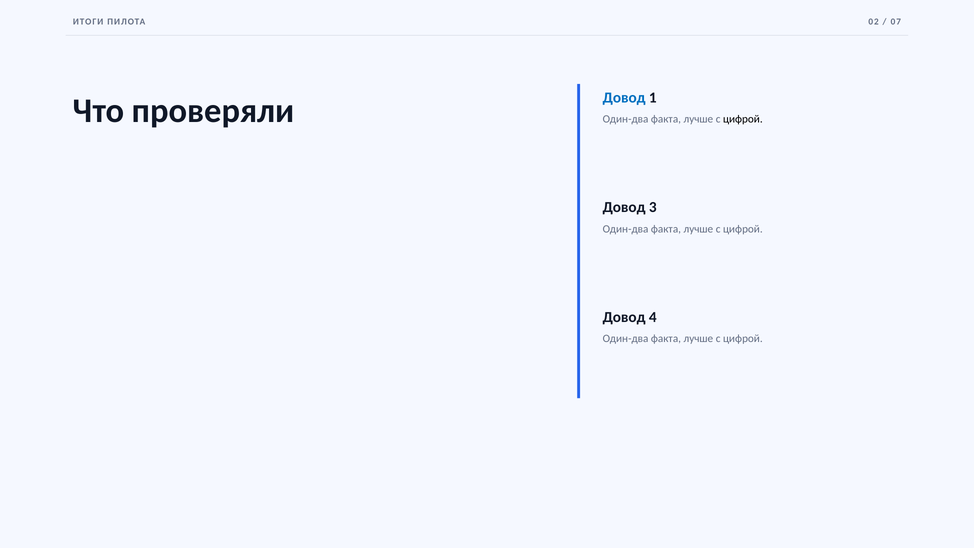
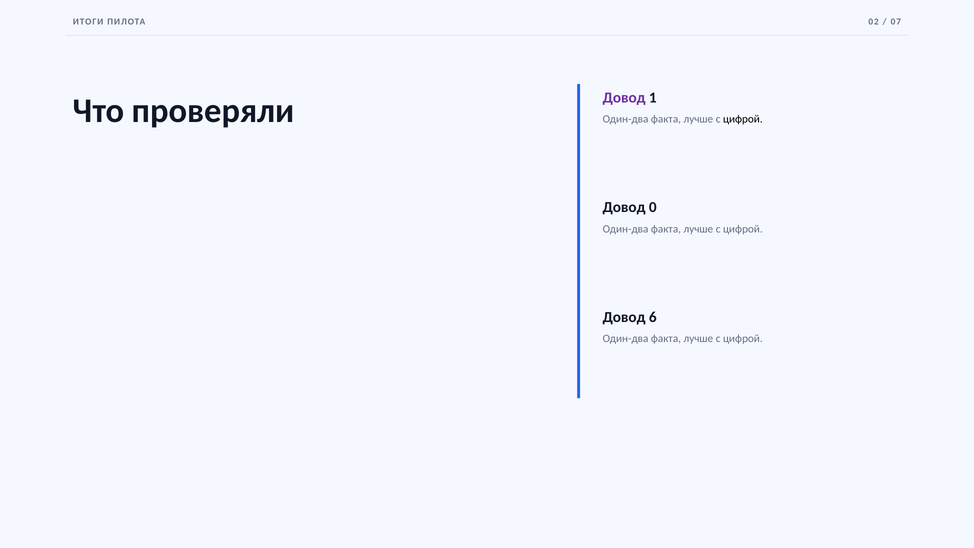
Довод at (624, 98) colour: blue -> purple
3: 3 -> 0
4: 4 -> 6
